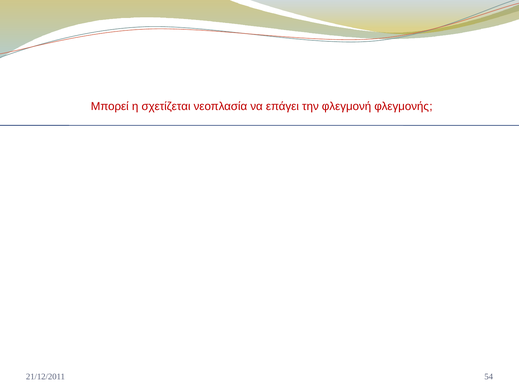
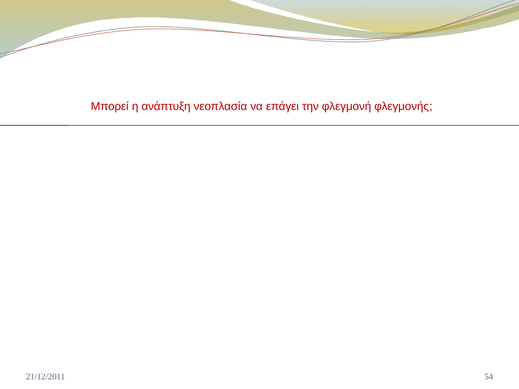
σχετίζεται: σχετίζεται -> ανάπτυξη
